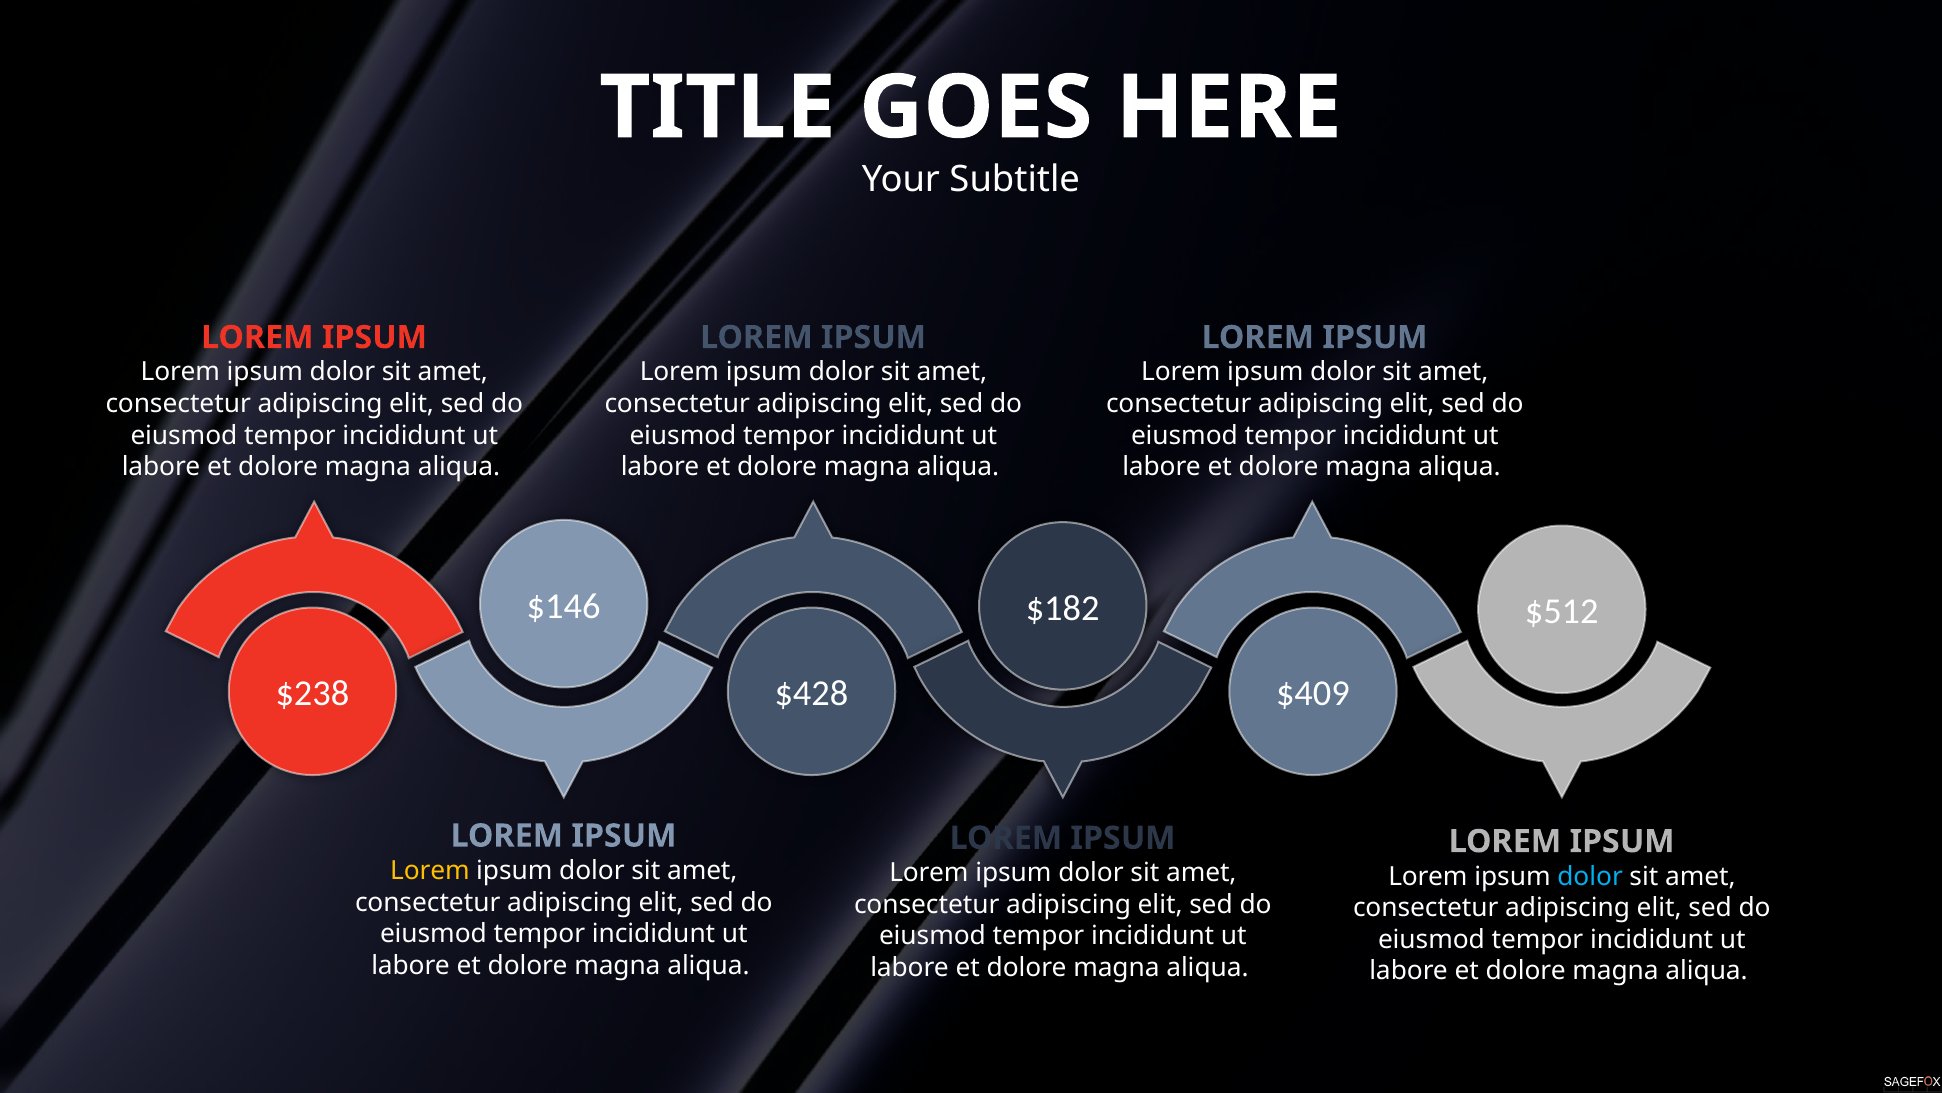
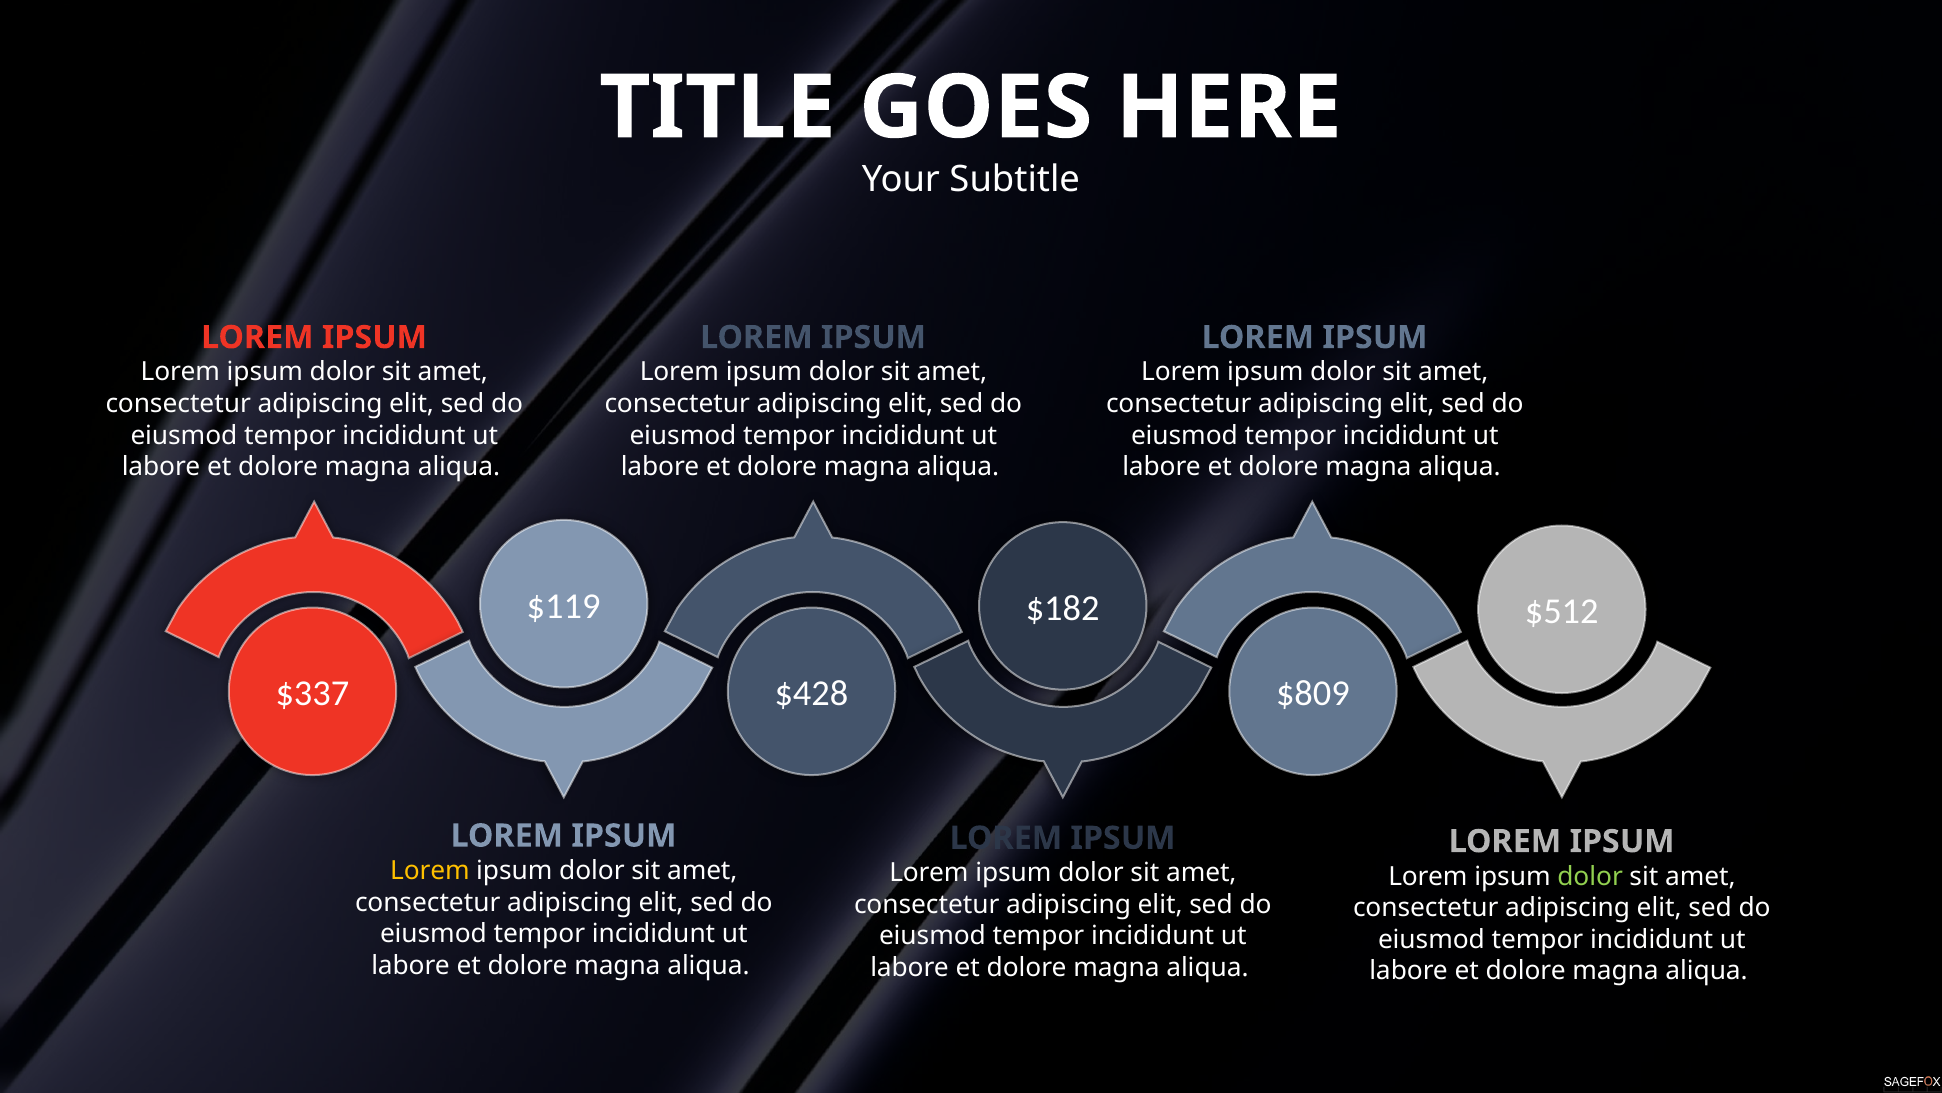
$146: $146 -> $119
$238: $238 -> $337
$409: $409 -> $809
dolor at (1590, 876) colour: light blue -> light green
